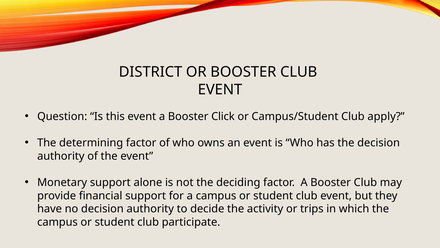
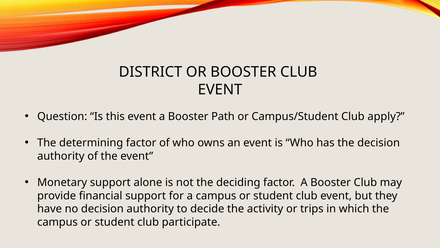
Click: Click -> Path
